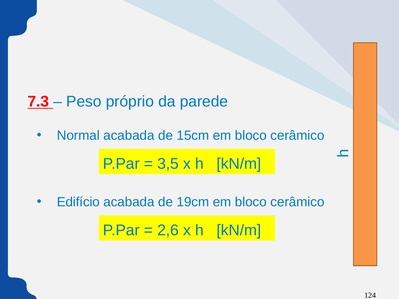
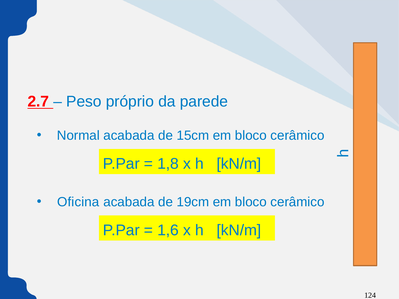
7.3: 7.3 -> 2.7
3,5: 3,5 -> 1,8
Edifício: Edifício -> Oficina
2,6: 2,6 -> 1,6
